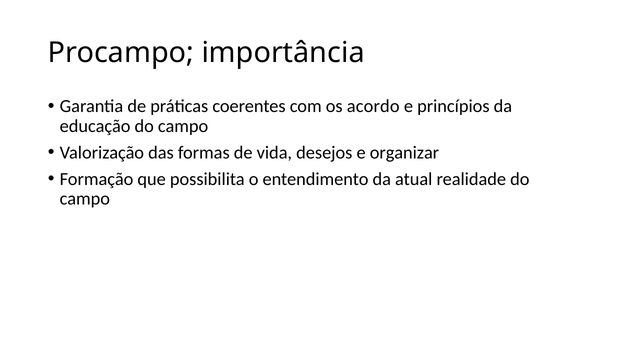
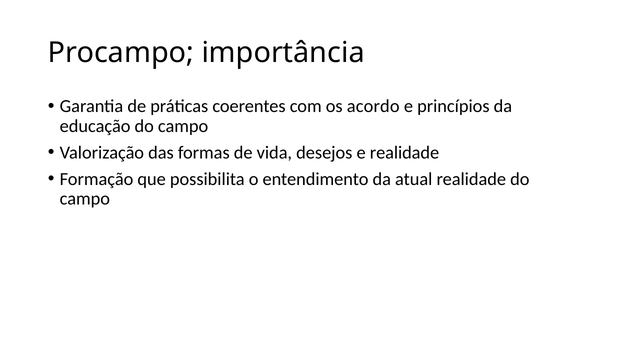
e organizar: organizar -> realidade
